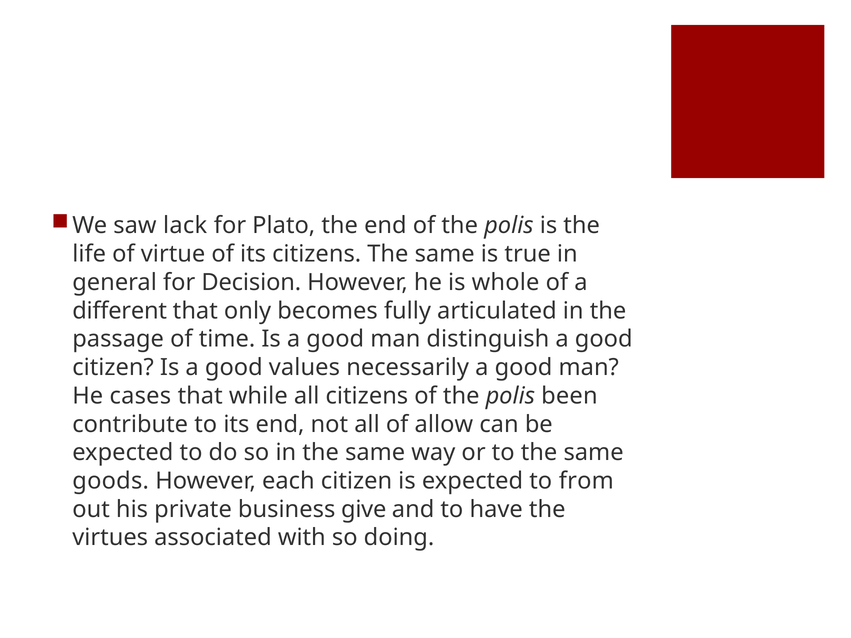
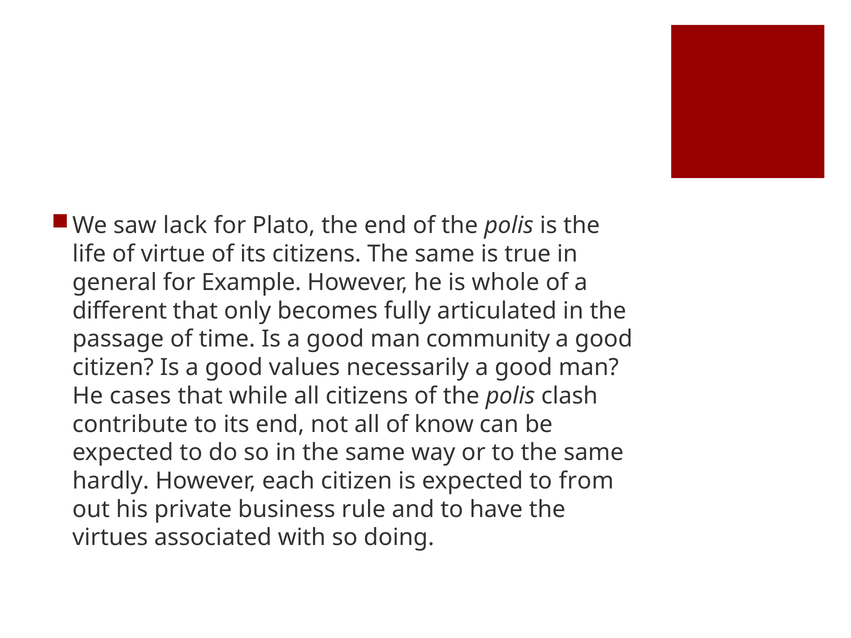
Decision: Decision -> Example
distinguish: distinguish -> community
been: been -> clash
allow: allow -> know
goods: goods -> hardly
give: give -> rule
